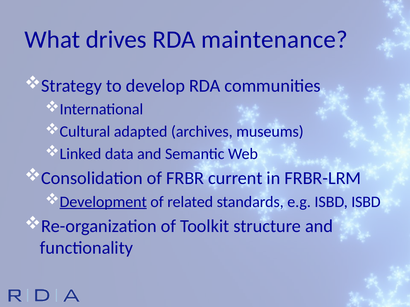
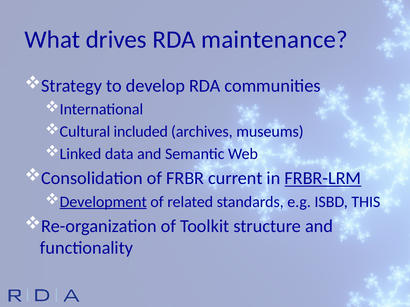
adapted: adapted -> included
FRBR-LRM underline: none -> present
ISBD ISBD: ISBD -> THIS
